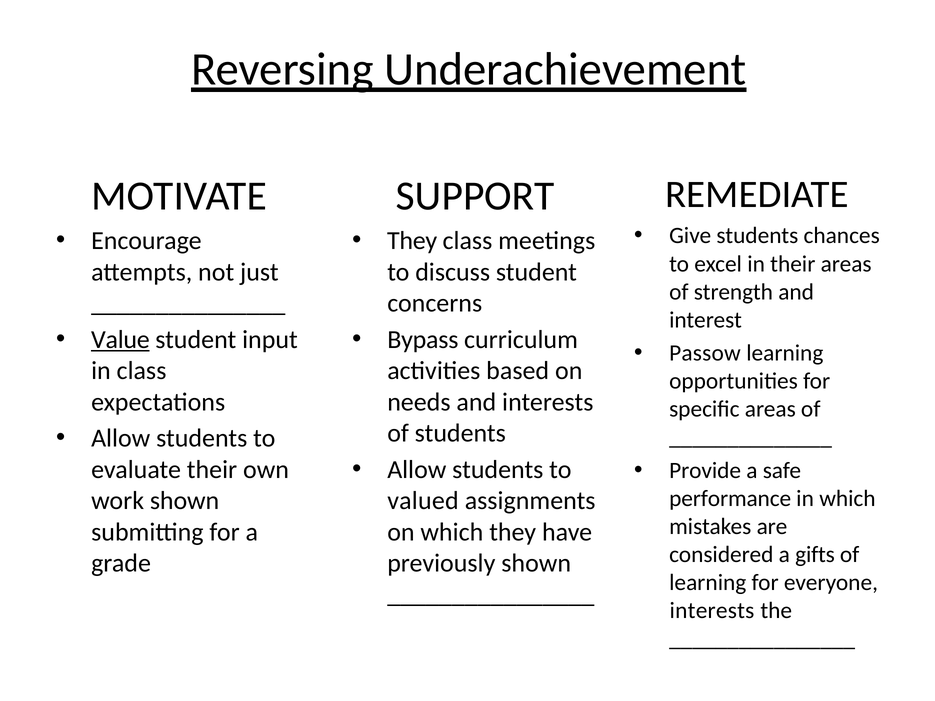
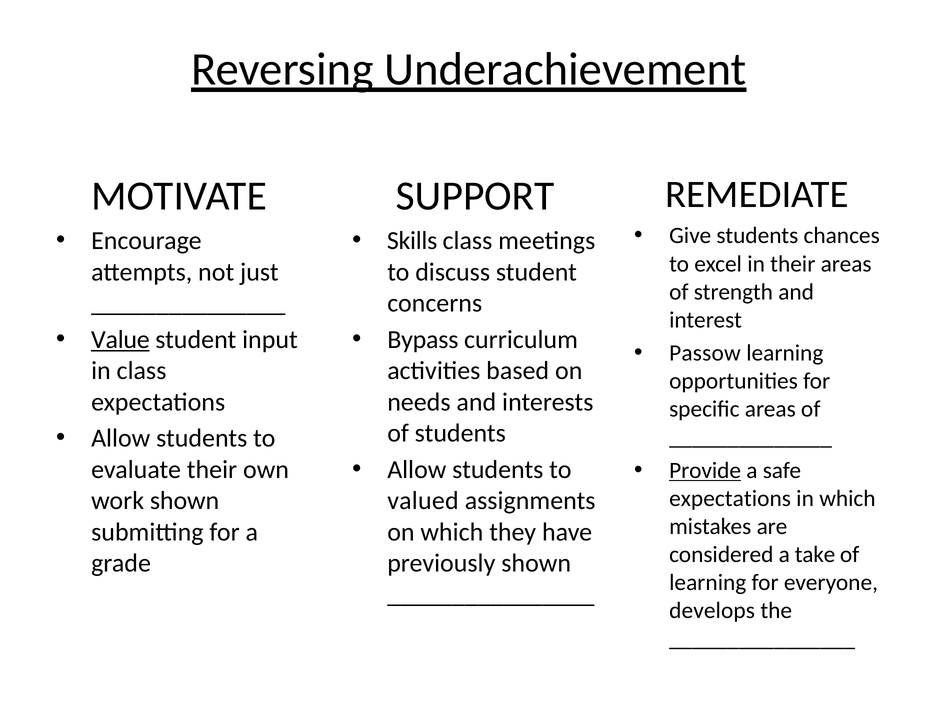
They at (412, 241): They -> Skills
Provide underline: none -> present
performance at (730, 499): performance -> expectations
gifts: gifts -> take
interests at (712, 611): interests -> develops
